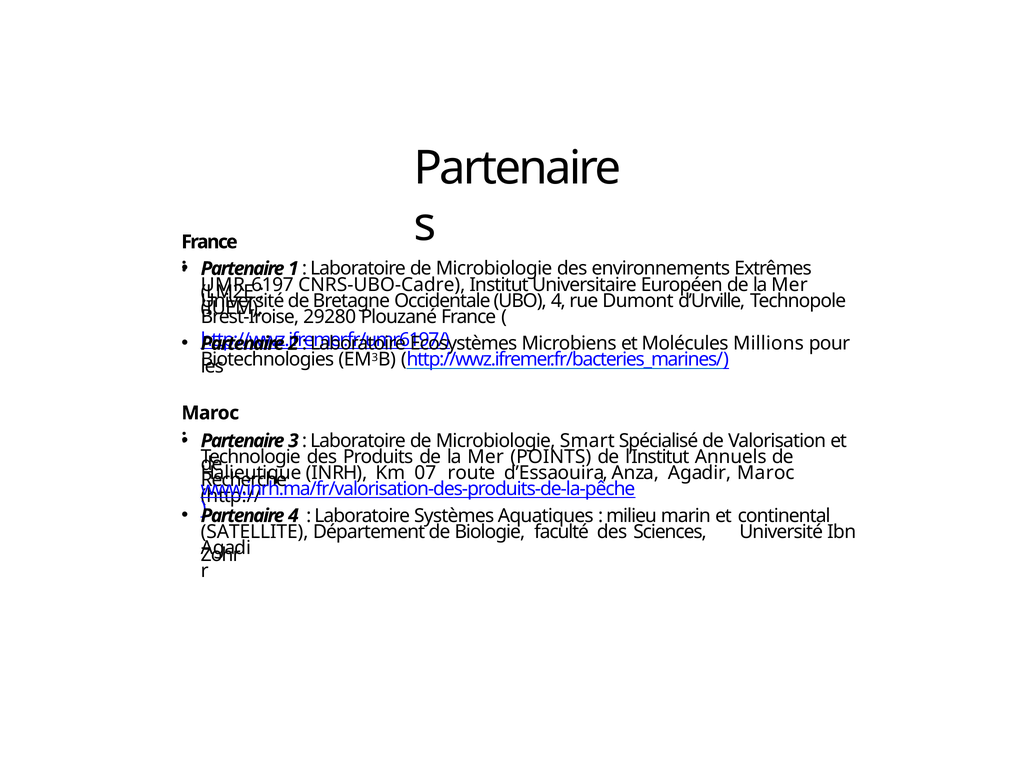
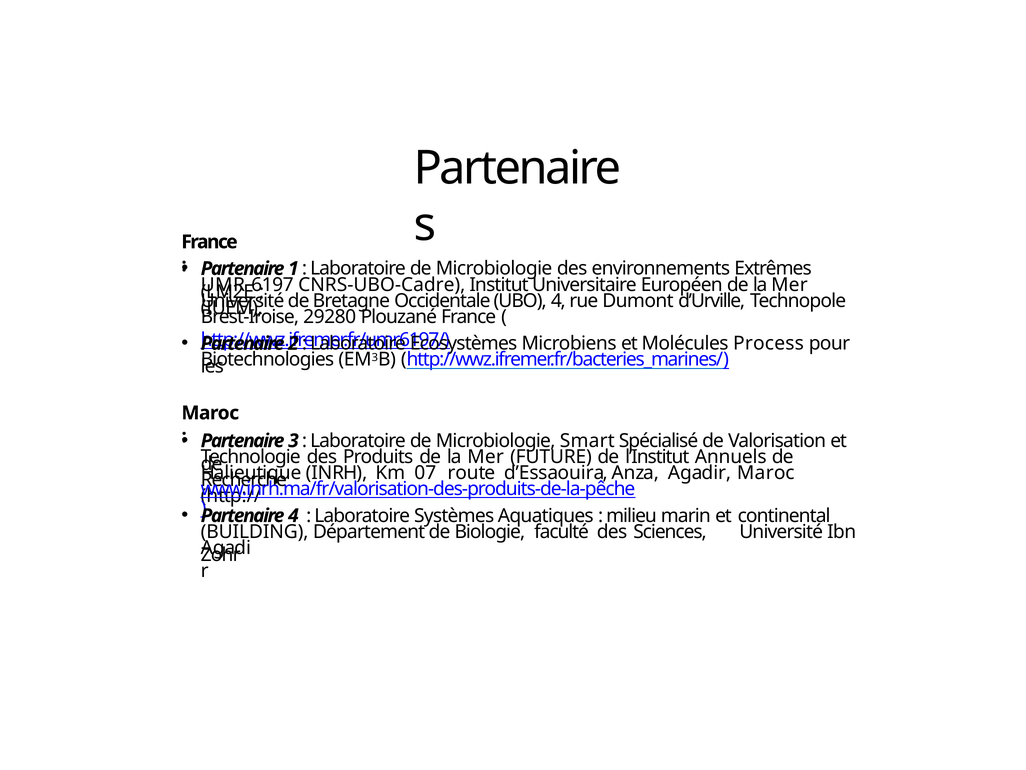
Millions: Millions -> Process
POINTS: POINTS -> FUTURE
SATELLITE: SATELLITE -> BUILDING
